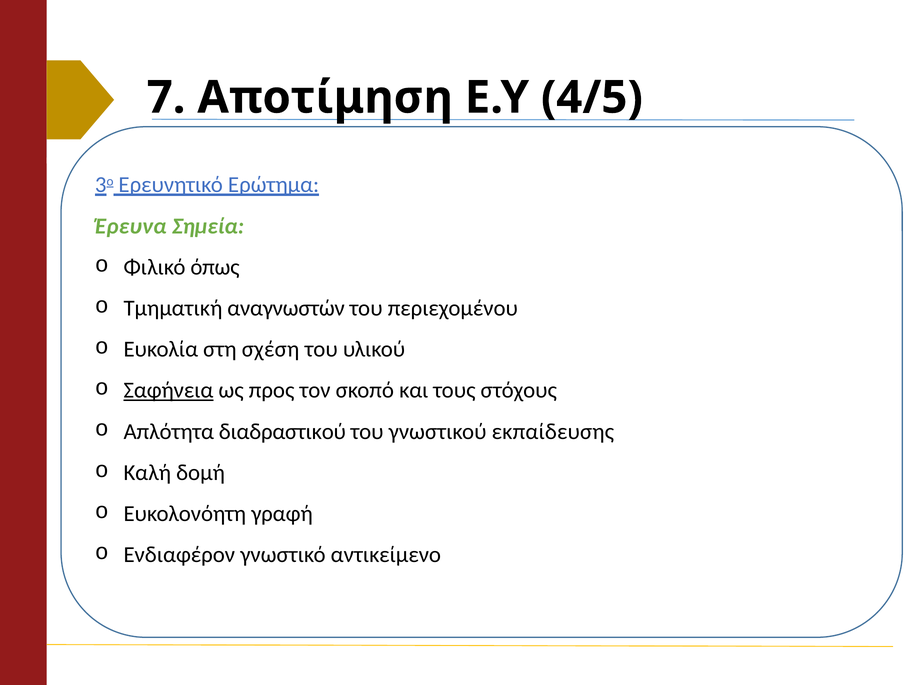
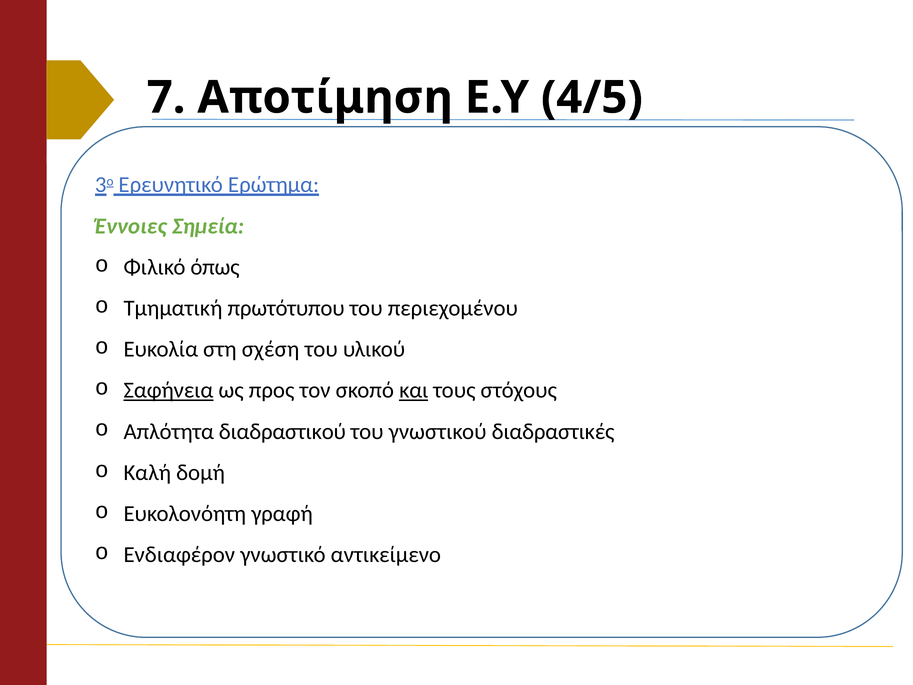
Έρευνα: Έρευνα -> Έννοιες
αναγνωστών: αναγνωστών -> πρωτότυπου
και underline: none -> present
εκπαίδευσης: εκπαίδευσης -> διαδραστικές
